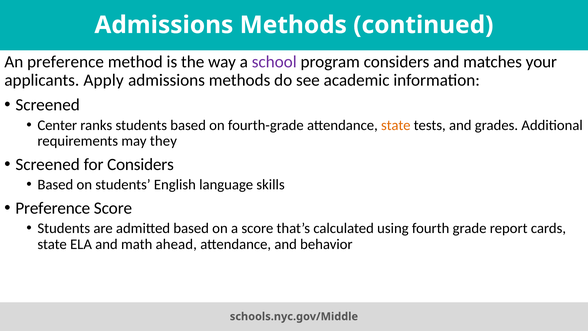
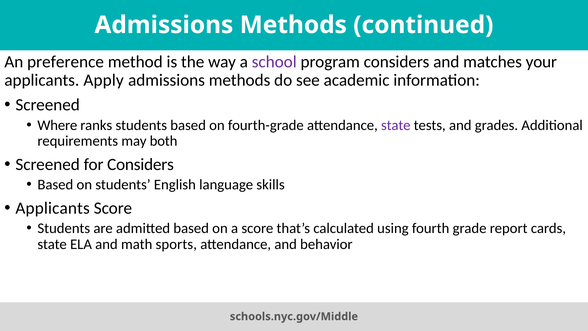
Center: Center -> Where
state at (396, 125) colour: orange -> purple
they: they -> both
Preference at (53, 208): Preference -> Applicants
ahead: ahead -> sports
